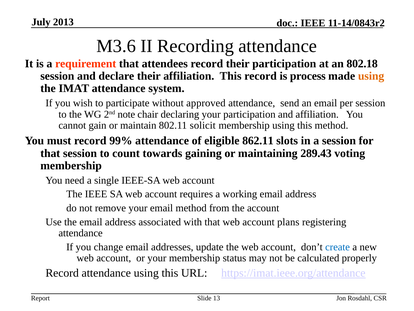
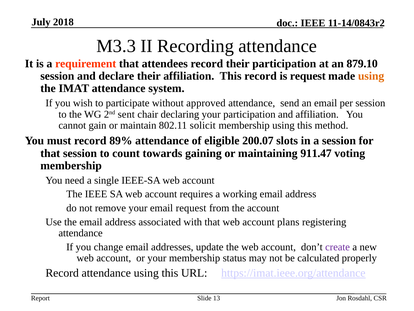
2013: 2013 -> 2018
M3.6: M3.6 -> M3.3
802.18: 802.18 -> 879.10
is process: process -> request
note: note -> sent
99%: 99% -> 89%
862.11: 862.11 -> 200.07
289.43: 289.43 -> 911.47
email method: method -> request
create colour: blue -> purple
